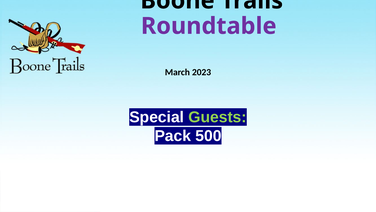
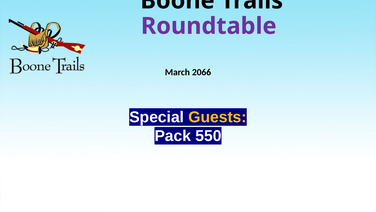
2023: 2023 -> 2066
Guests colour: light green -> yellow
500: 500 -> 550
